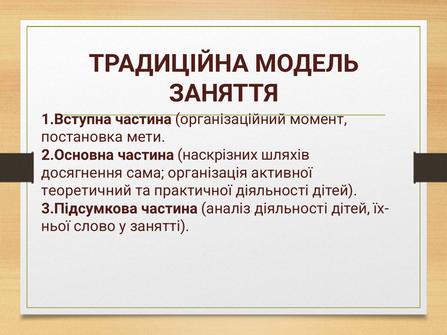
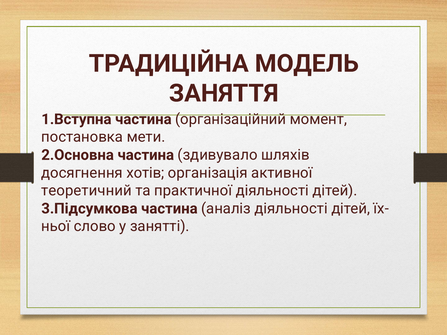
наскрізних: наскрізних -> здивувало
сама: сама -> хотів
